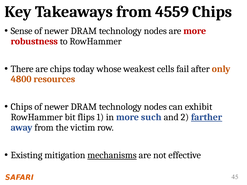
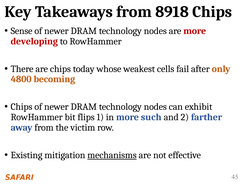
4559: 4559 -> 8918
robustness: robustness -> developing
resources: resources -> becoming
farther underline: present -> none
